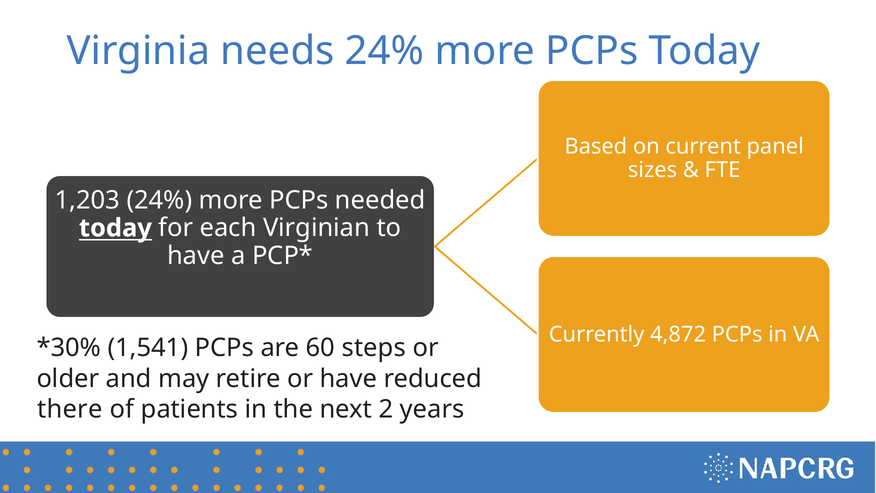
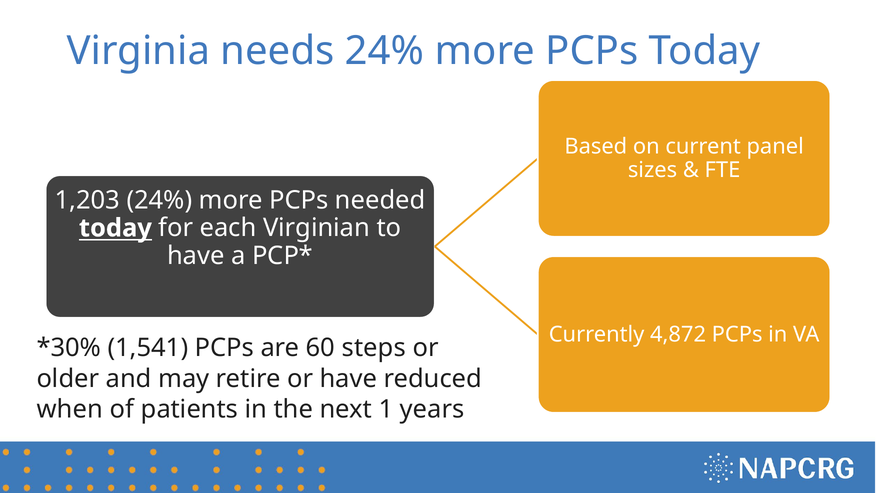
there: there -> when
2: 2 -> 1
